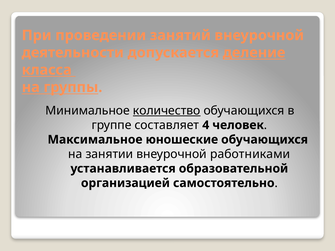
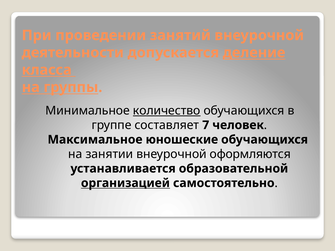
4: 4 -> 7
работниками: работниками -> оформляются
организацией underline: none -> present
